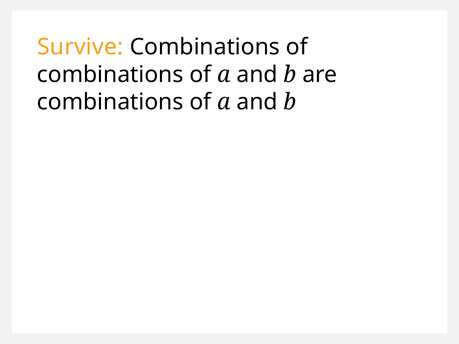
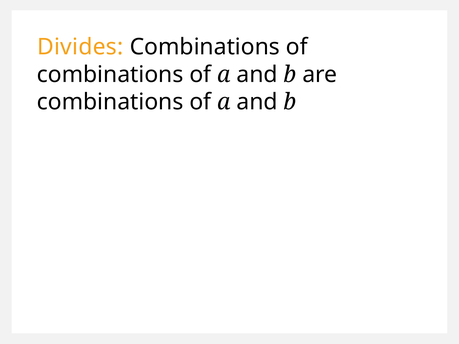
Survive: Survive -> Divides
